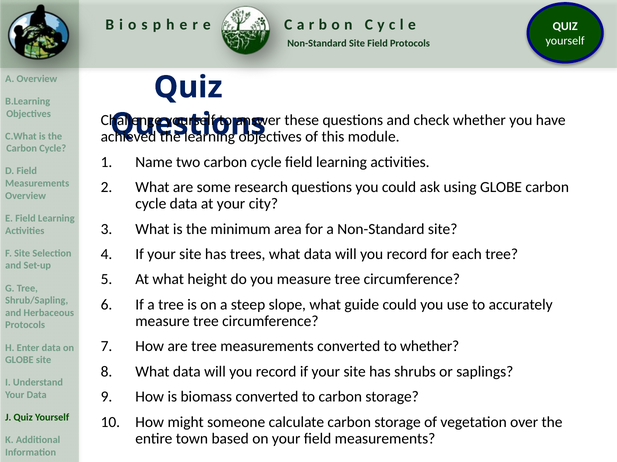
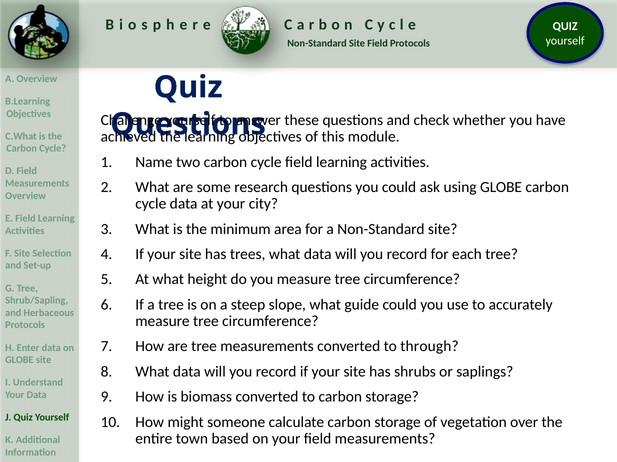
to whether: whether -> through
